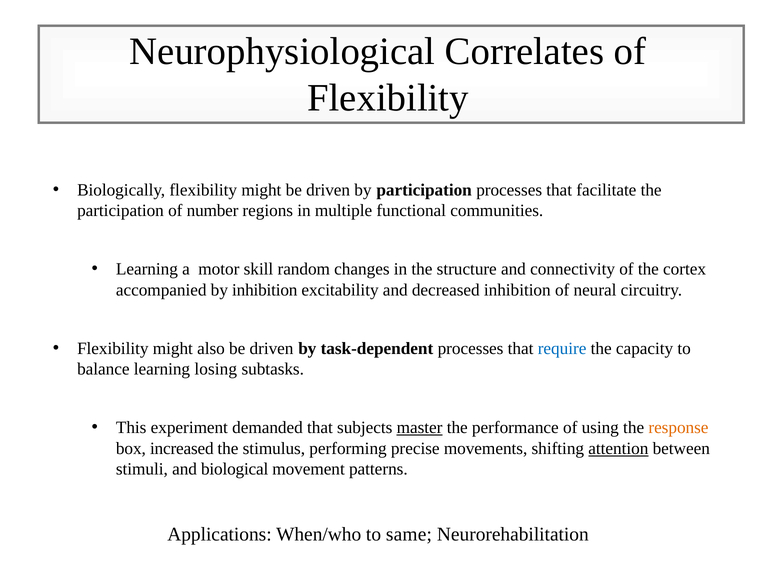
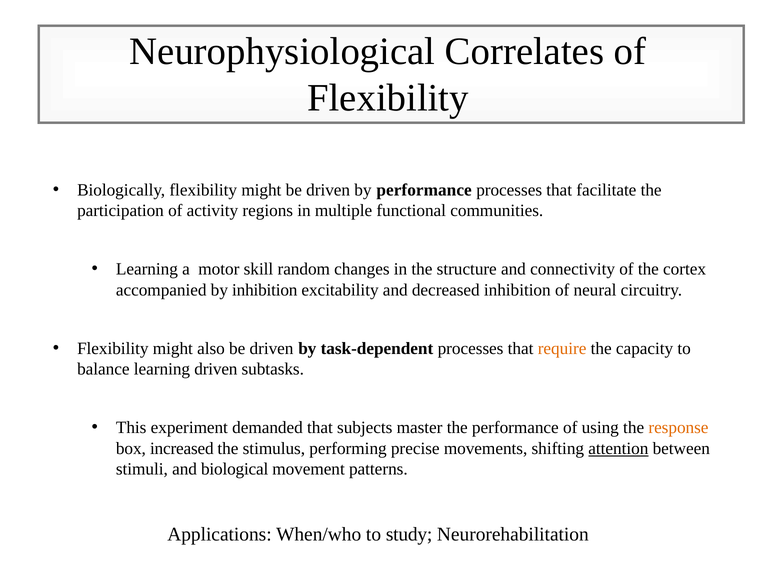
by participation: participation -> performance
number: number -> activity
require colour: blue -> orange
learning losing: losing -> driven
master underline: present -> none
same: same -> study
